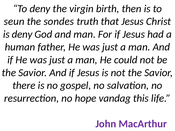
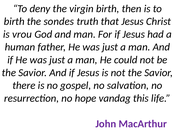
seun at (14, 21): seun -> birth
is deny: deny -> vrou
